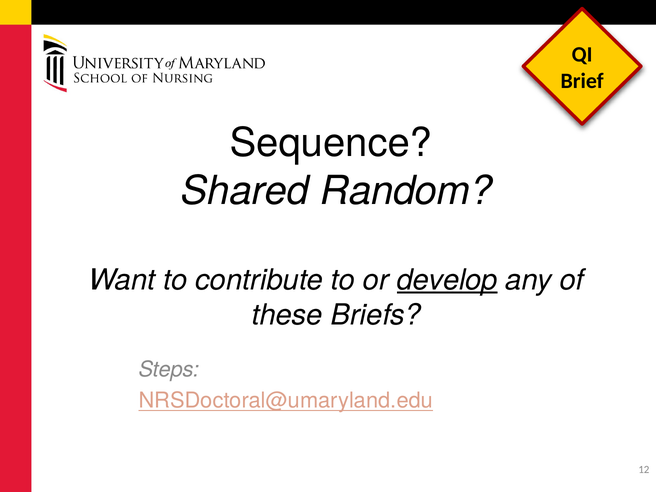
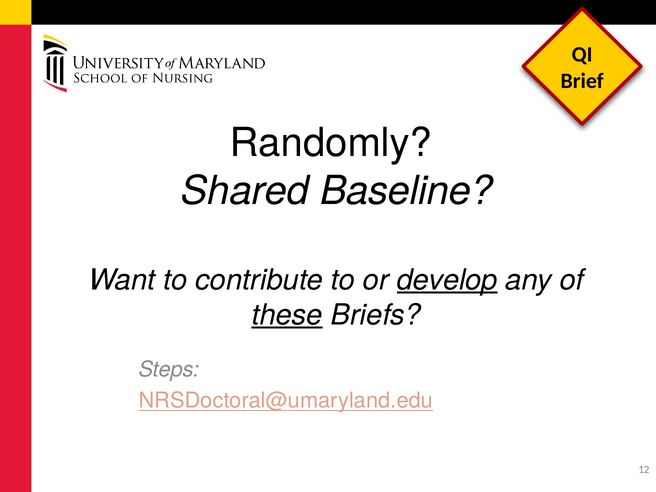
Sequence: Sequence -> Randomly
Random: Random -> Baseline
these underline: none -> present
